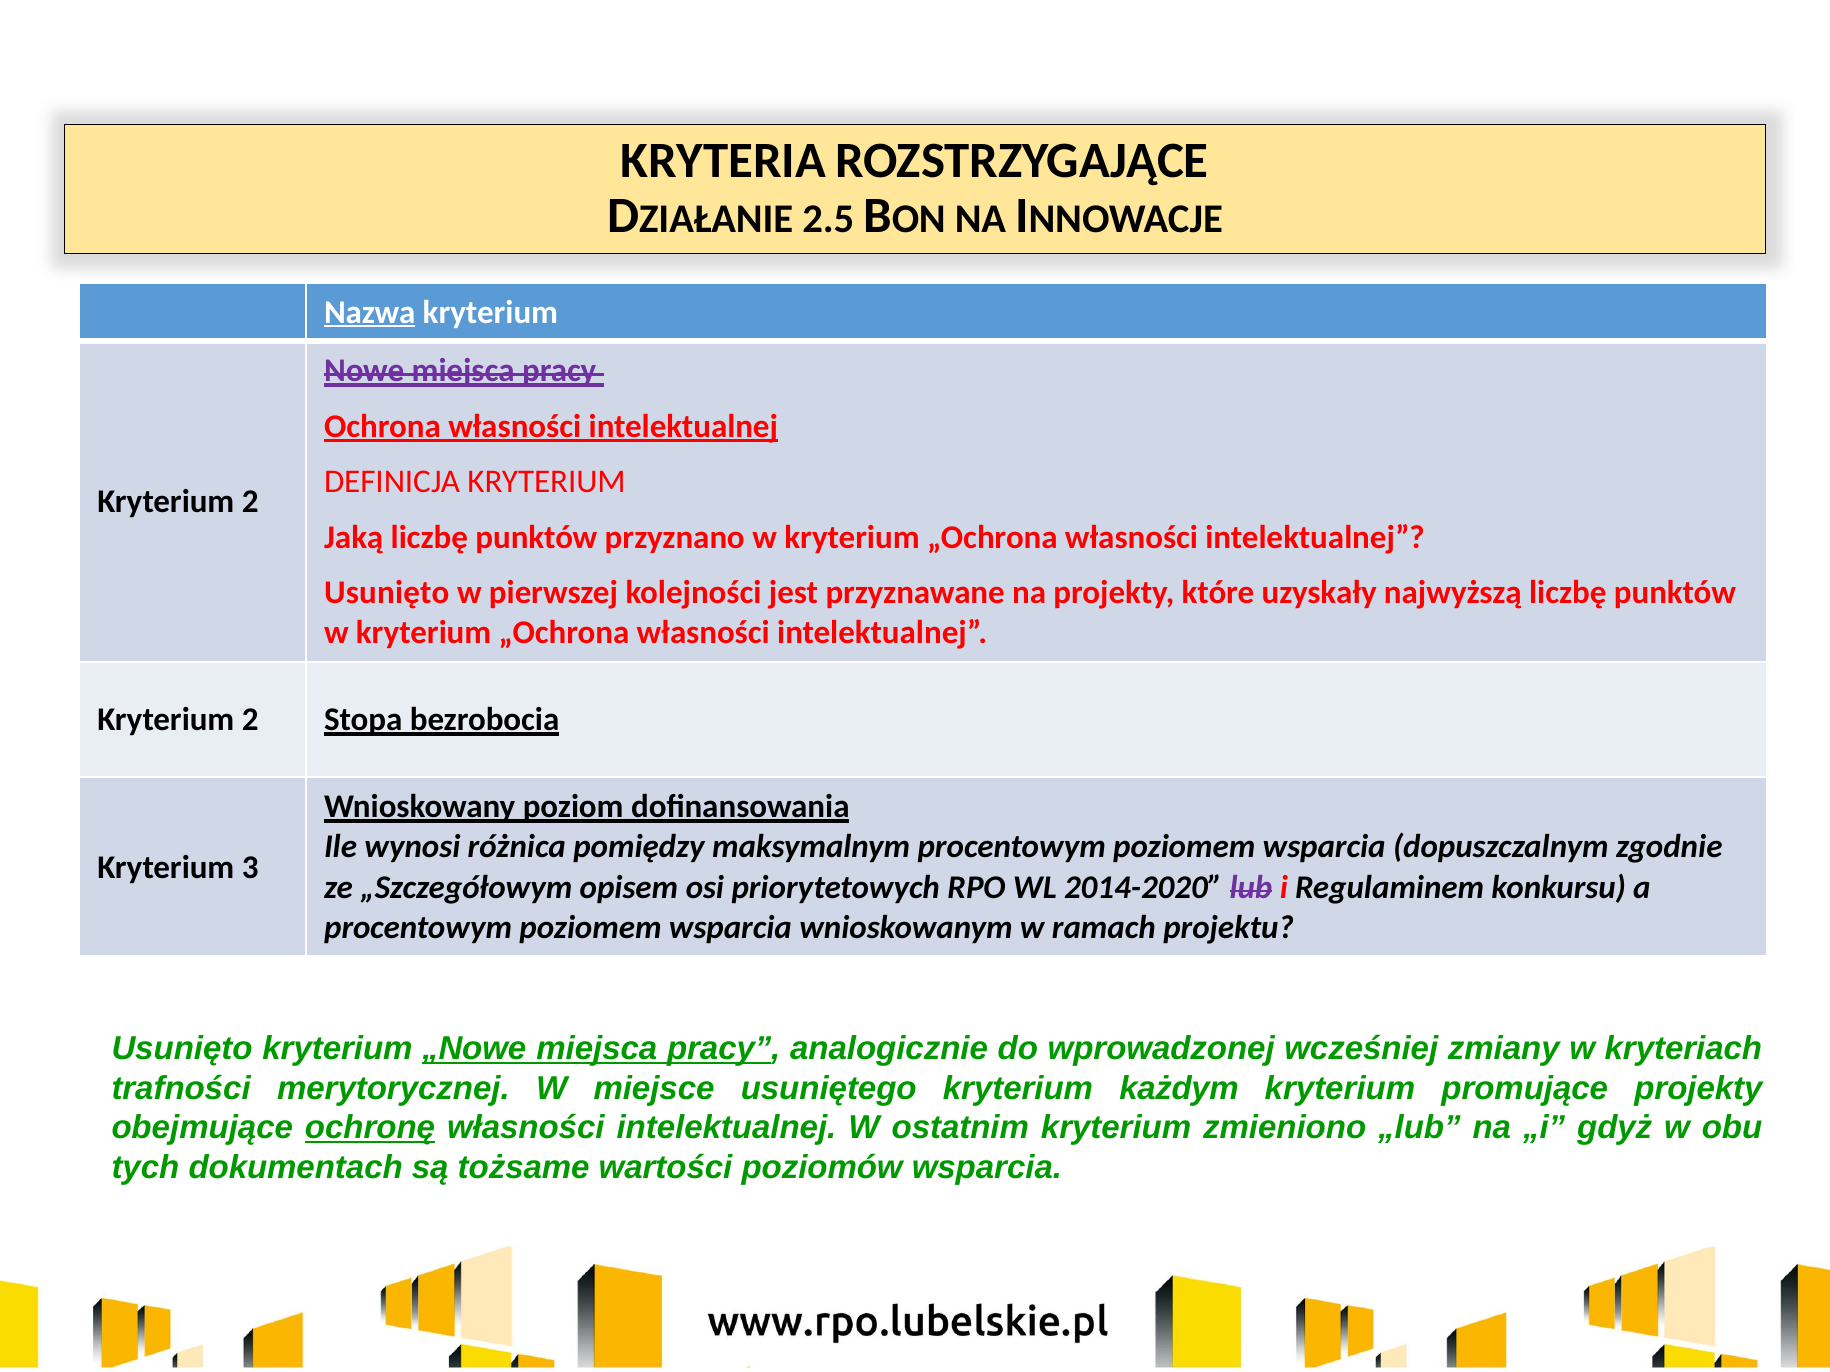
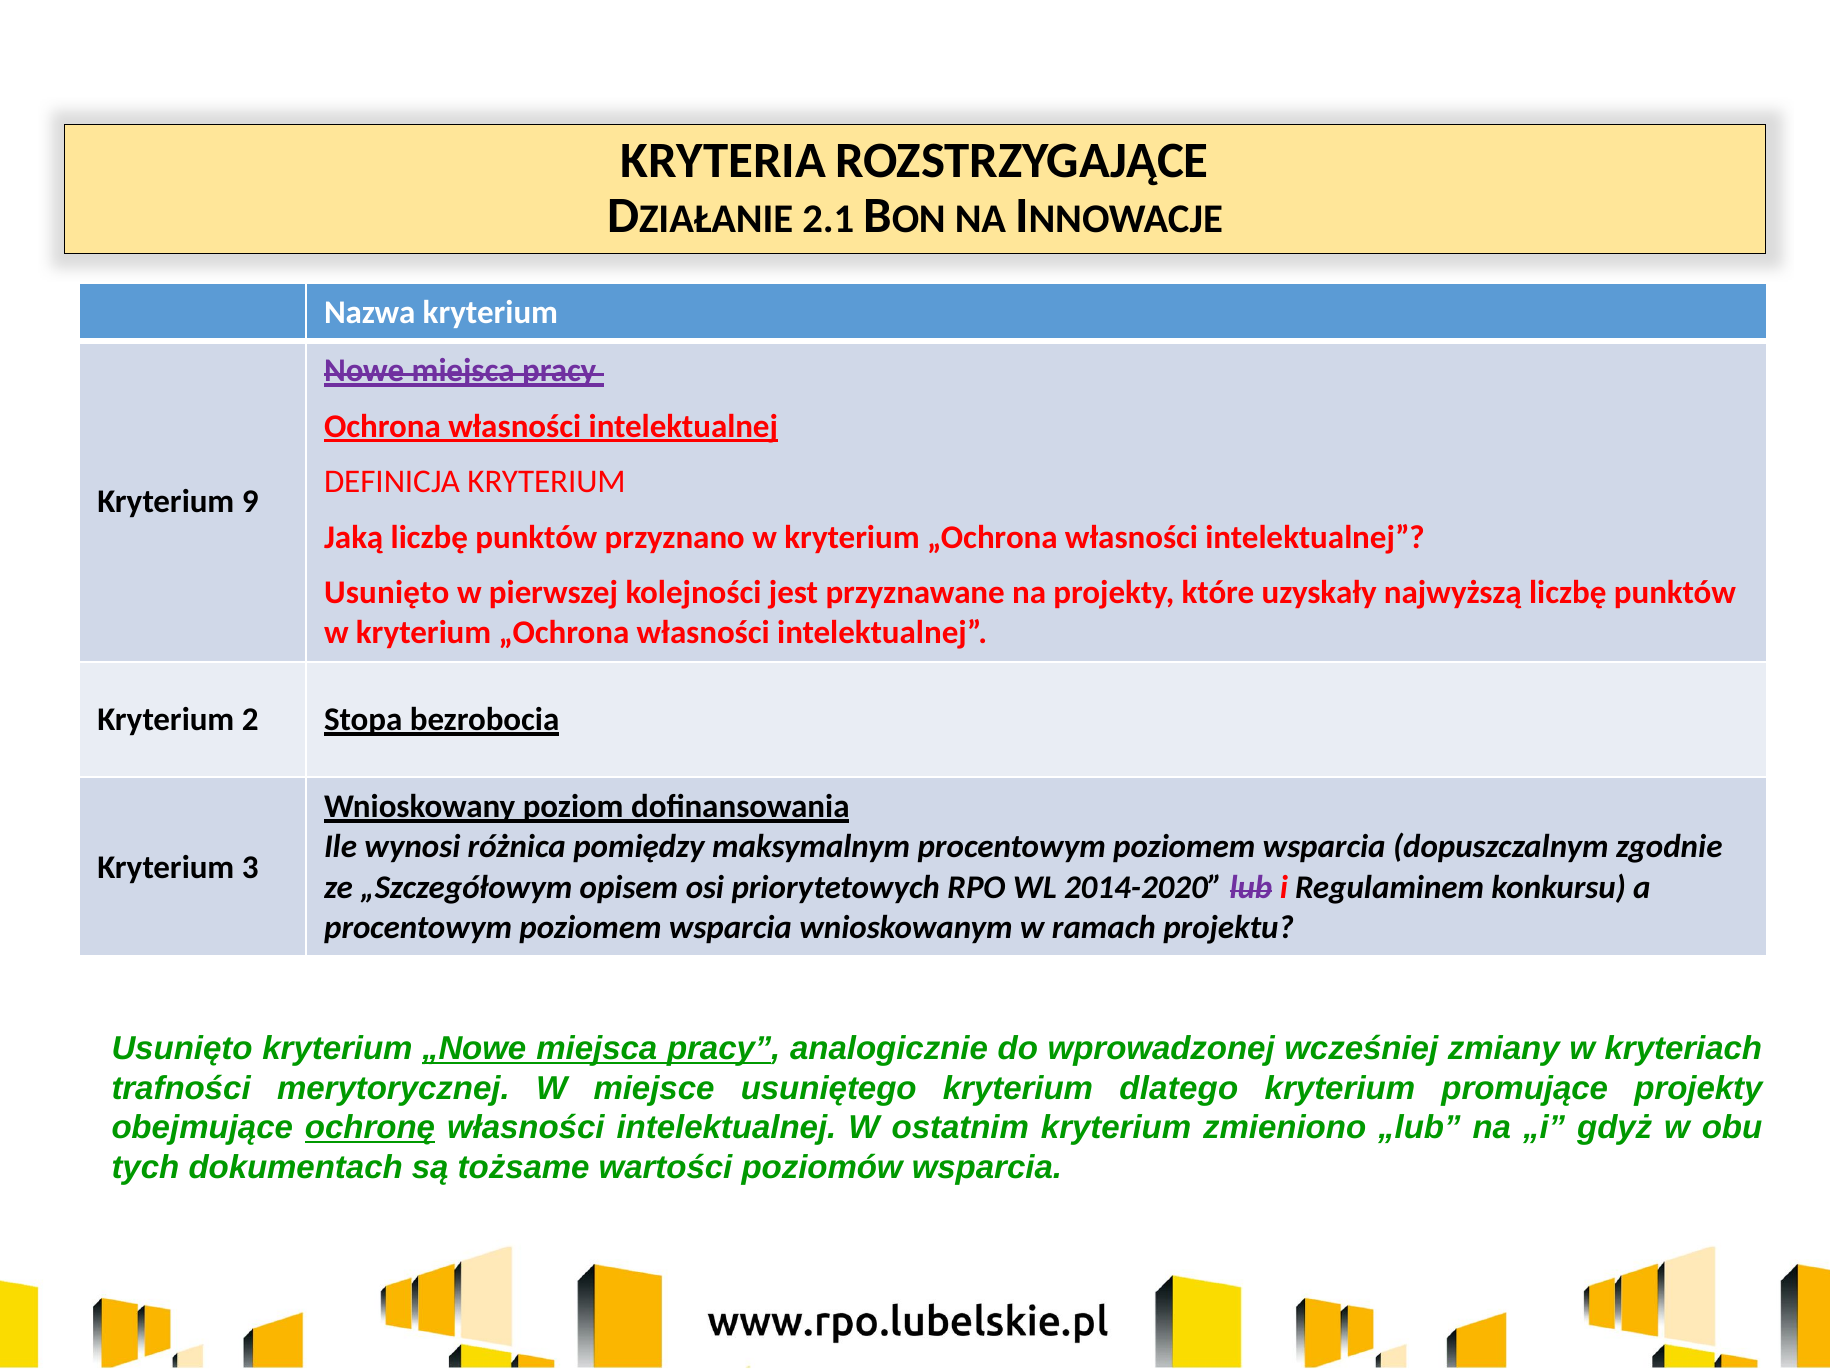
2.5: 2.5 -> 2.1
Nazwa underline: present -> none
2 at (250, 502): 2 -> 9
każdym: każdym -> dlatego
